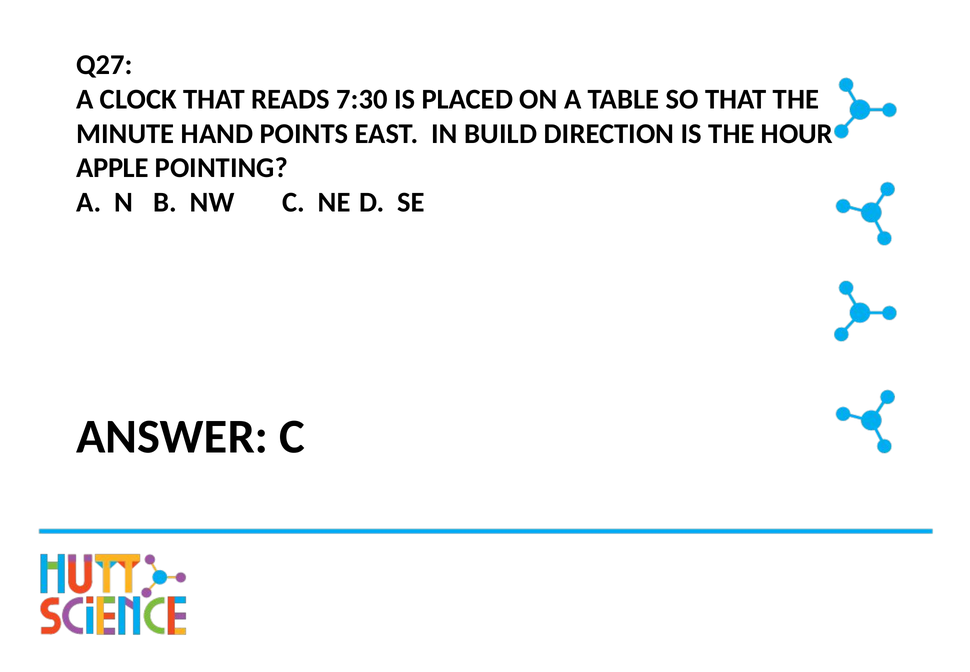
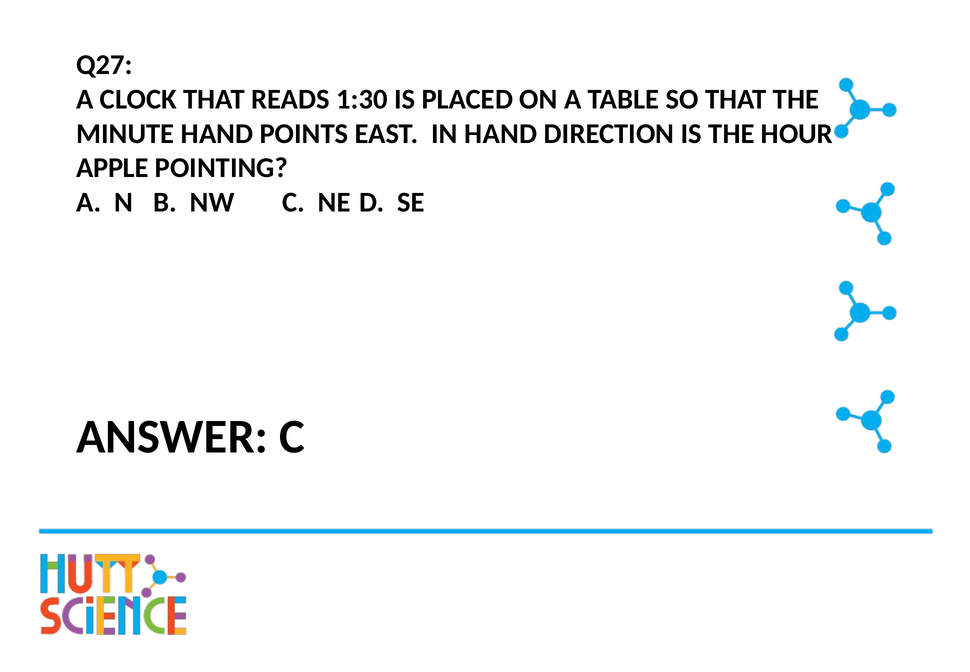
7:30: 7:30 -> 1:30
IN BUILD: BUILD -> HAND
